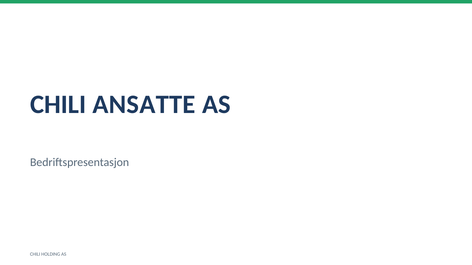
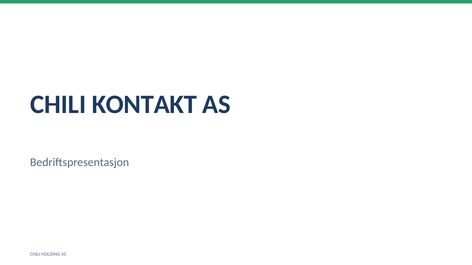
ANSATTE: ANSATTE -> KONTAKT
